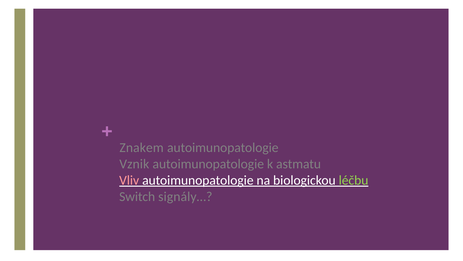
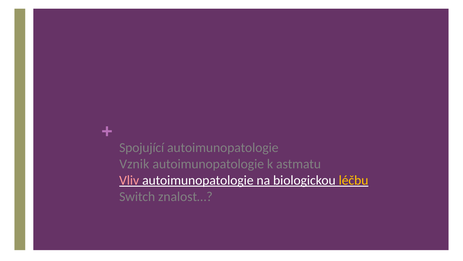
Znakem: Znakem -> Spojující
léčbu colour: light green -> yellow
signály…: signály… -> znalost…
